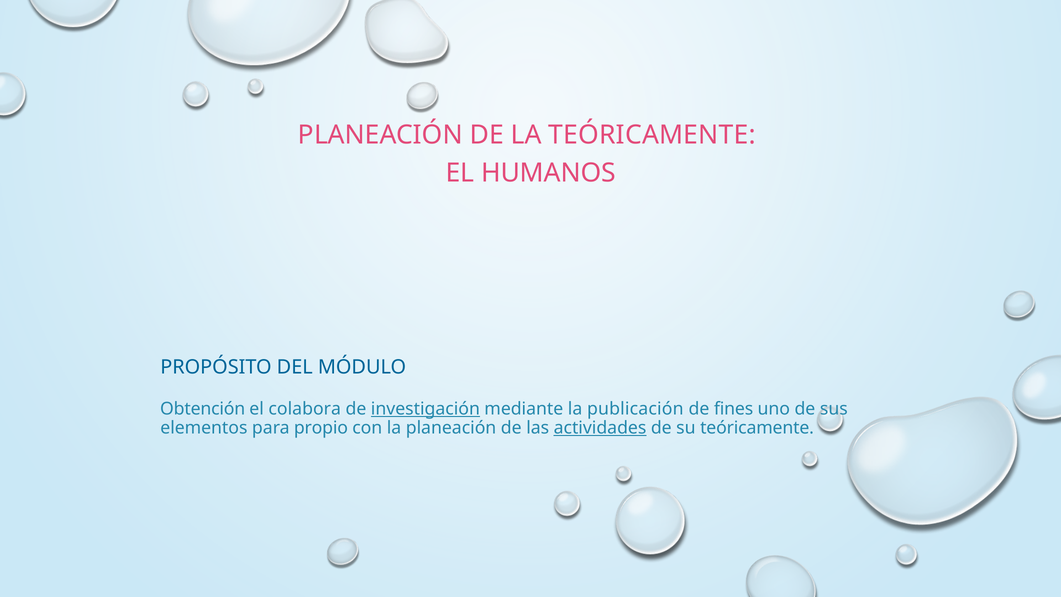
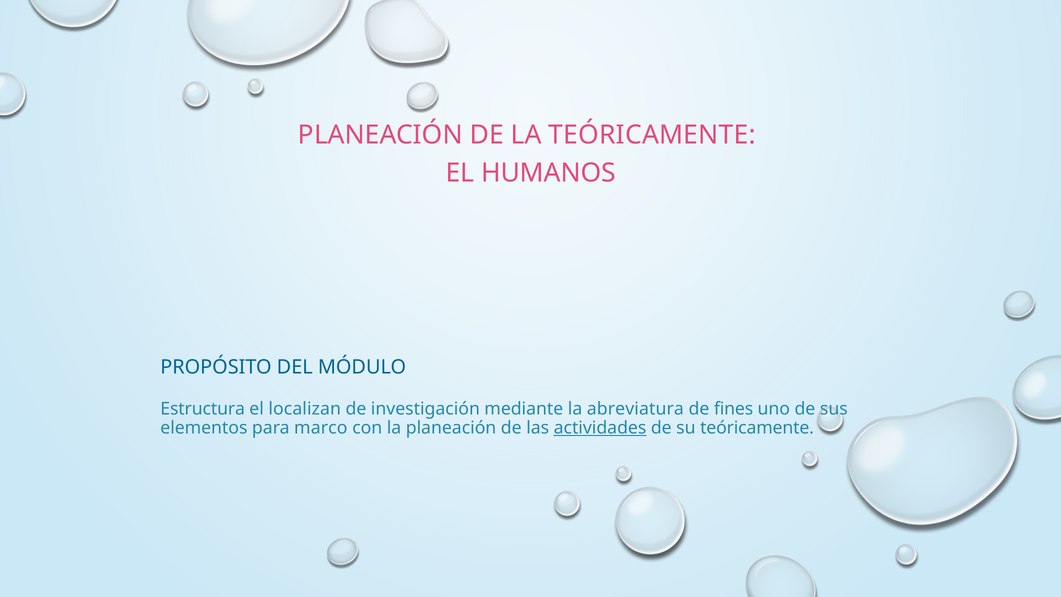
Obtención: Obtención -> Estructura
colabora: colabora -> localizan
investigación underline: present -> none
publicación: publicación -> abreviatura
propio: propio -> marco
